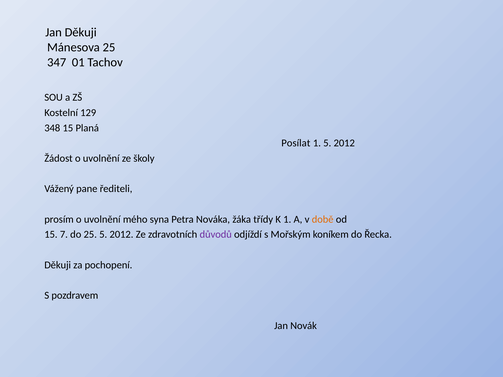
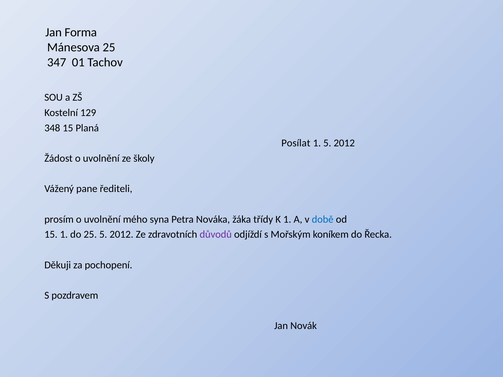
Jan Děkuji: Děkuji -> Forma
době colour: orange -> blue
15 7: 7 -> 1
